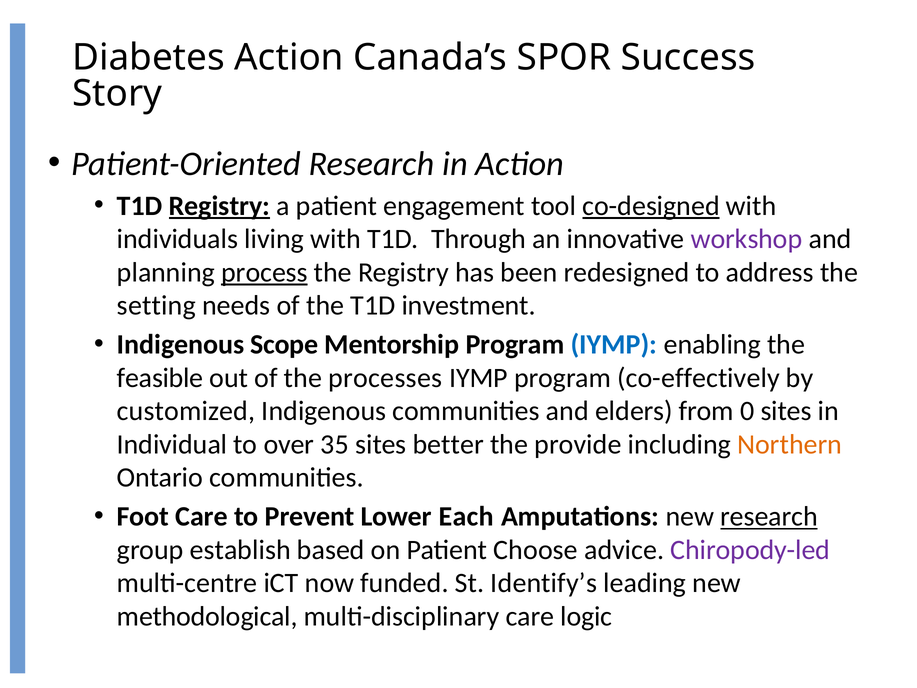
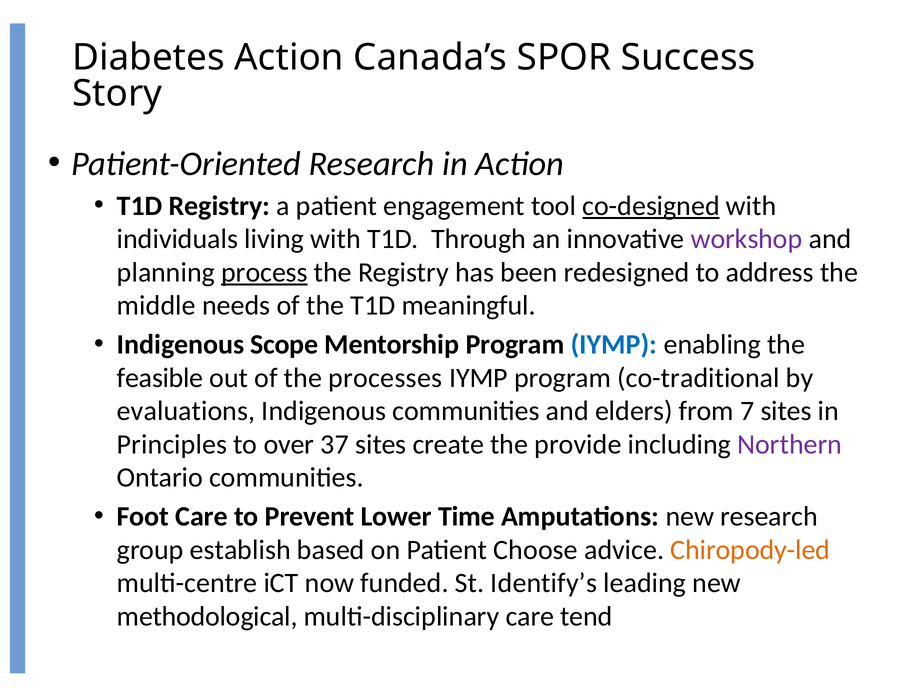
Registry at (219, 206) underline: present -> none
setting: setting -> middle
investment: investment -> meaningful
co-effectively: co-effectively -> co-traditional
customized: customized -> evaluations
0: 0 -> 7
Individual: Individual -> Principles
35: 35 -> 37
better: better -> create
Northern colour: orange -> purple
Each: Each -> Time
research at (769, 517) underline: present -> none
Chiropody-led colour: purple -> orange
logic: logic -> tend
